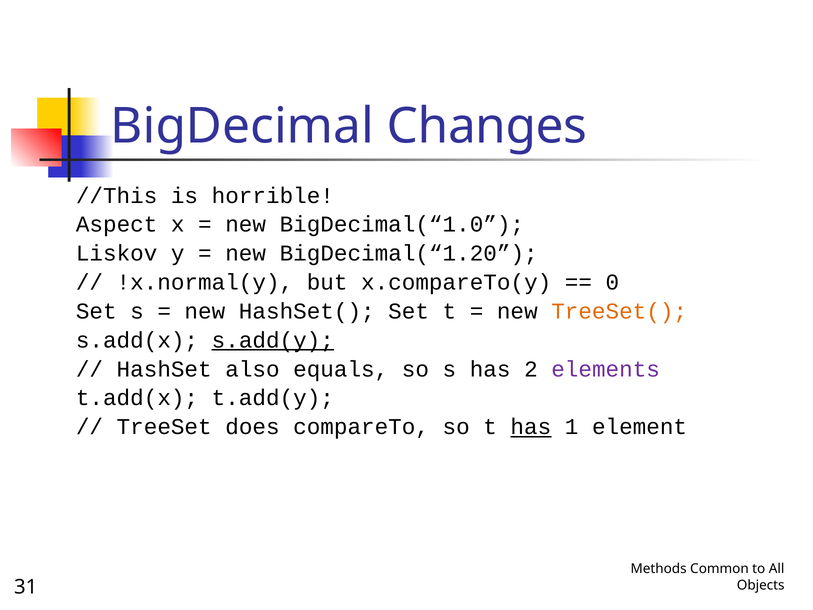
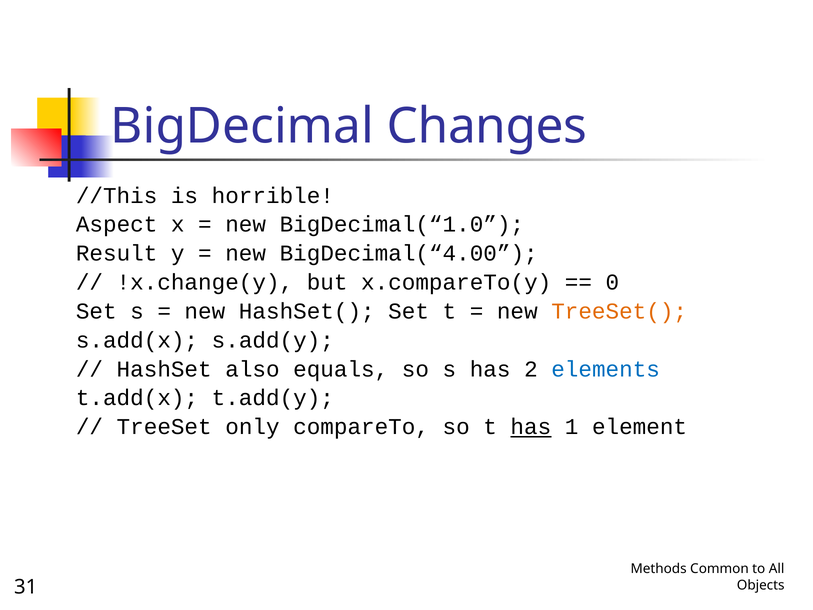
Liskov: Liskov -> Result
BigDecimal(“1.20: BigDecimal(“1.20 -> BigDecimal(“4.00
!x.normal(y: !x.normal(y -> !x.change(y
s.add(y underline: present -> none
elements colour: purple -> blue
does: does -> only
